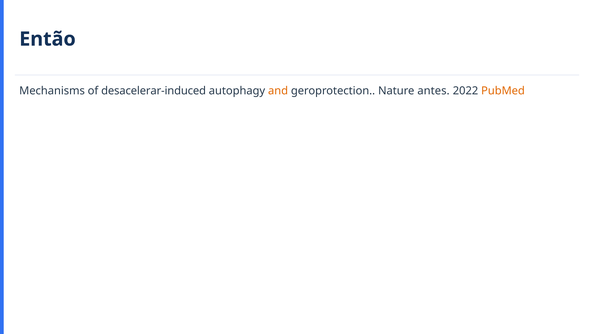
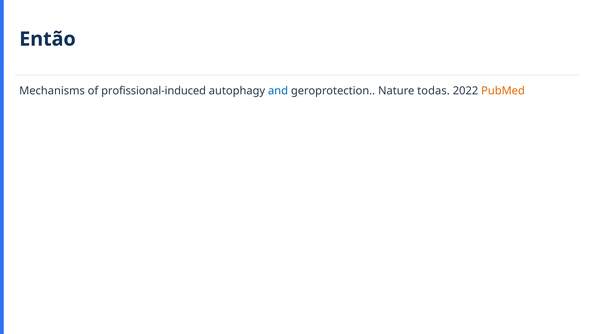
desacelerar-induced: desacelerar-induced -> profissional-induced
and colour: orange -> blue
antes: antes -> todas
